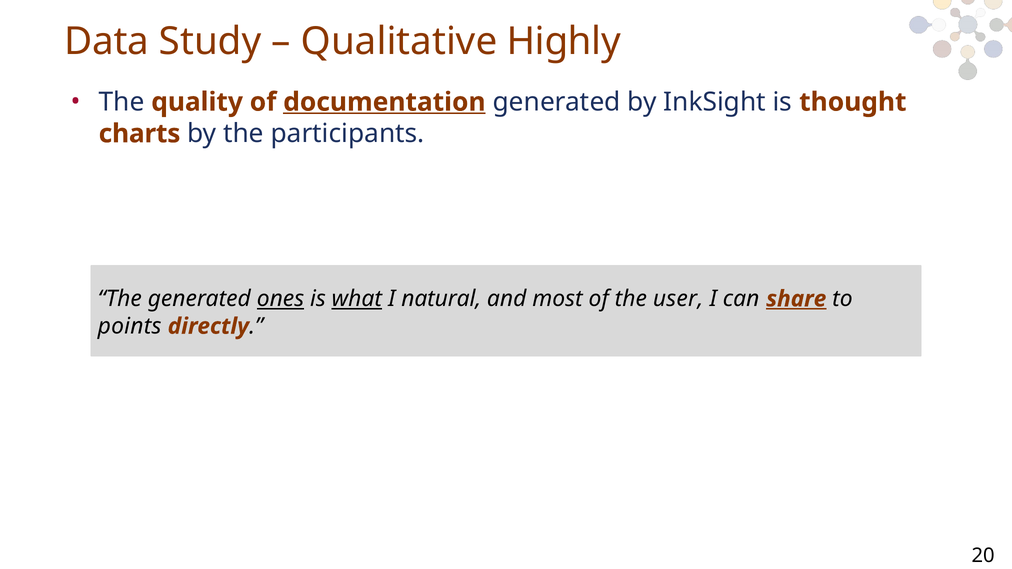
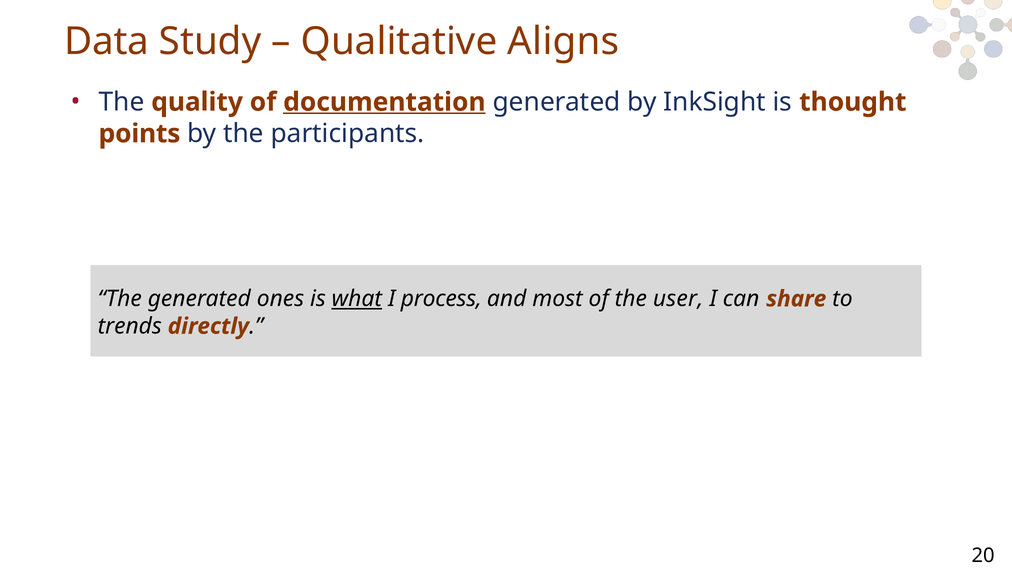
Highly: Highly -> Aligns
charts: charts -> points
ones underline: present -> none
natural: natural -> process
share underline: present -> none
points: points -> trends
